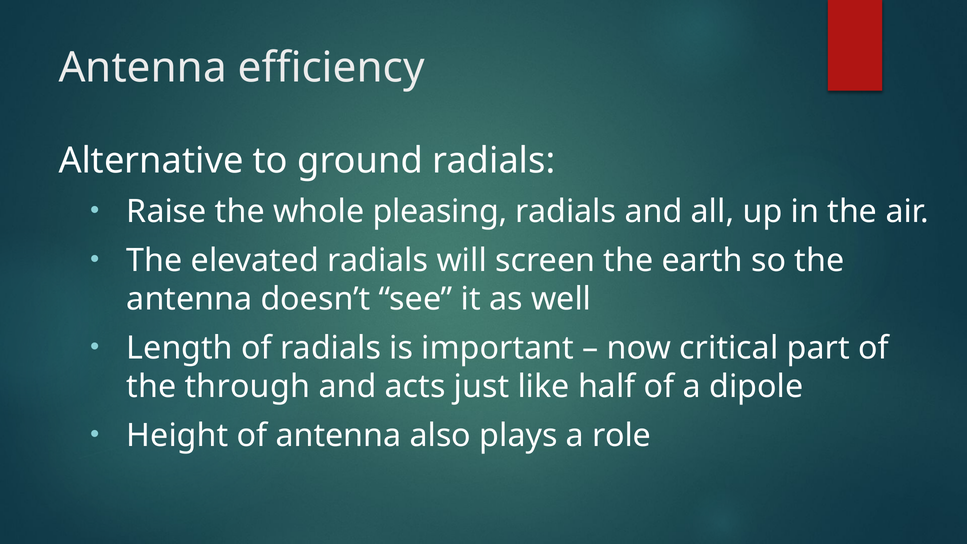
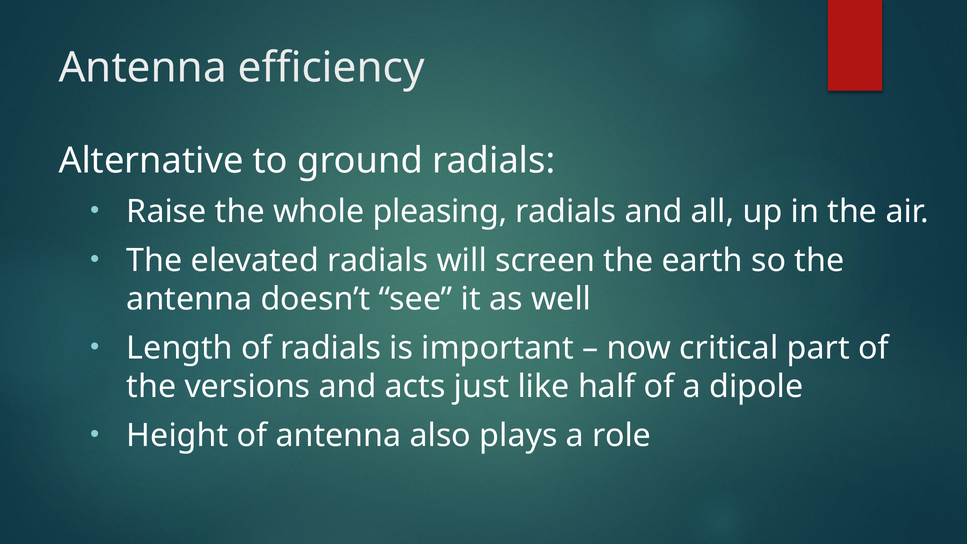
through: through -> versions
